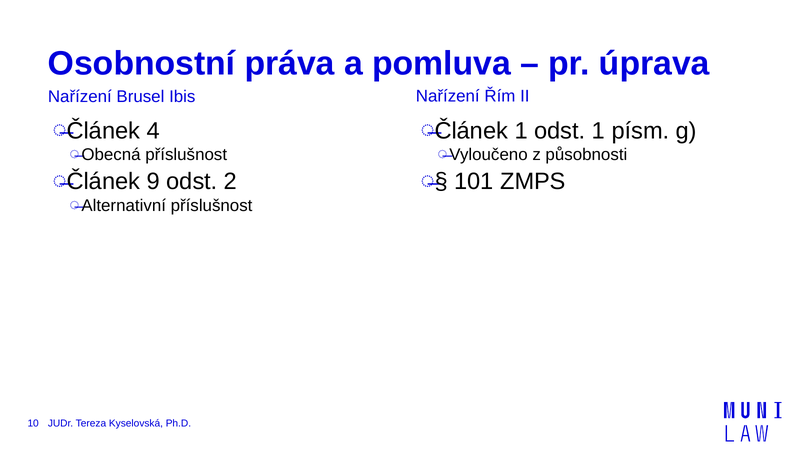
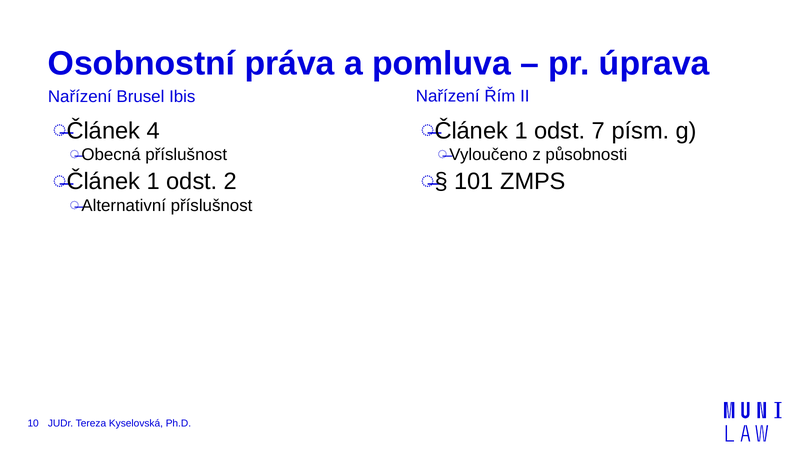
odst 1: 1 -> 7
9 at (153, 182): 9 -> 1
